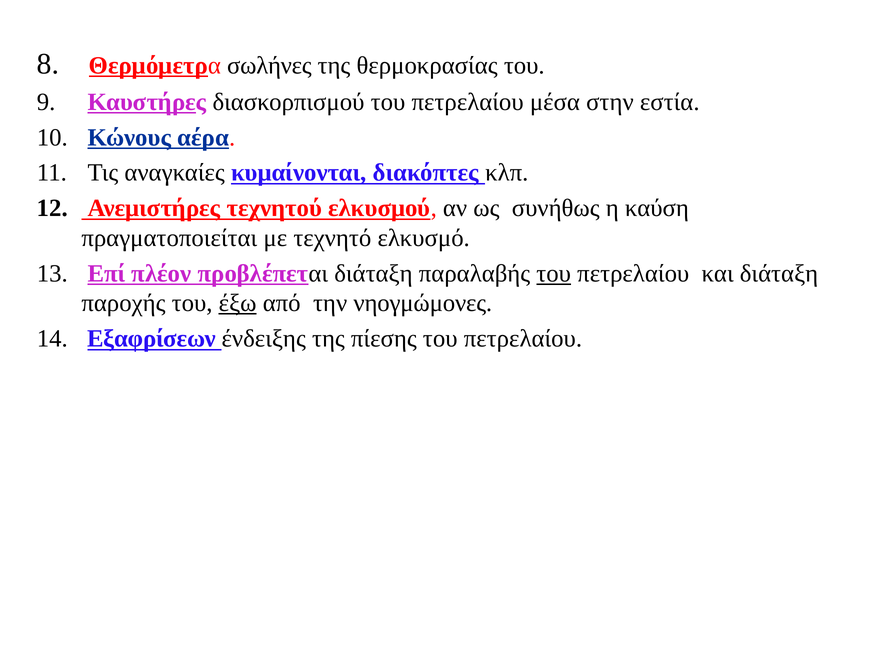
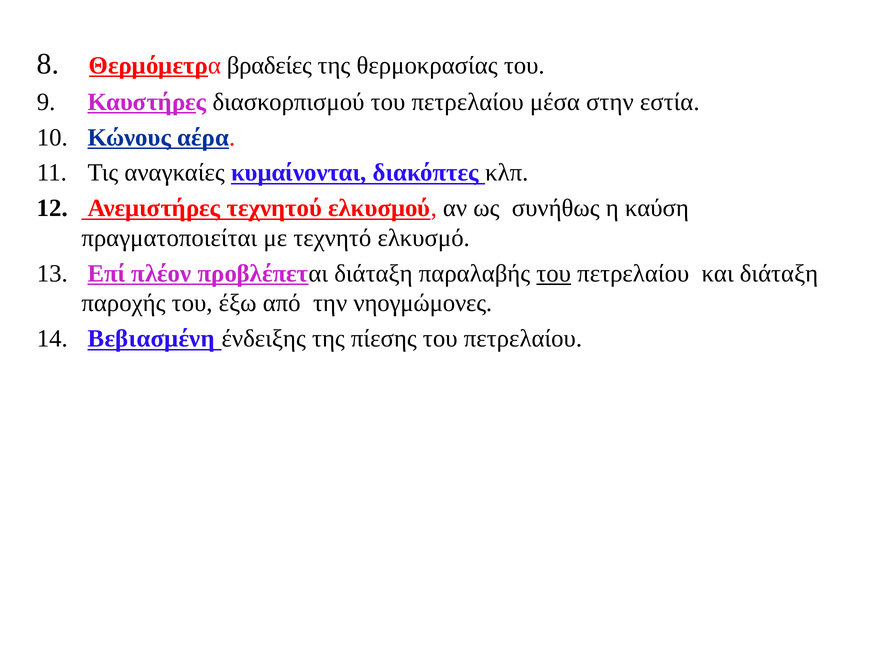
σωλήνες: σωλήνες -> βραδείες
έξω underline: present -> none
Εξαφρίσεων: Εξαφρίσεων -> Βεβιασμένη
